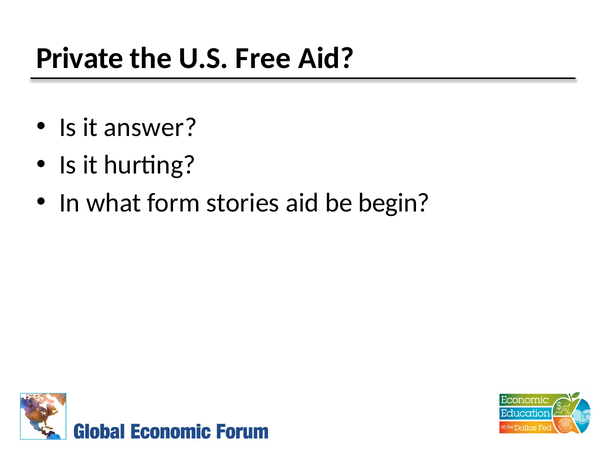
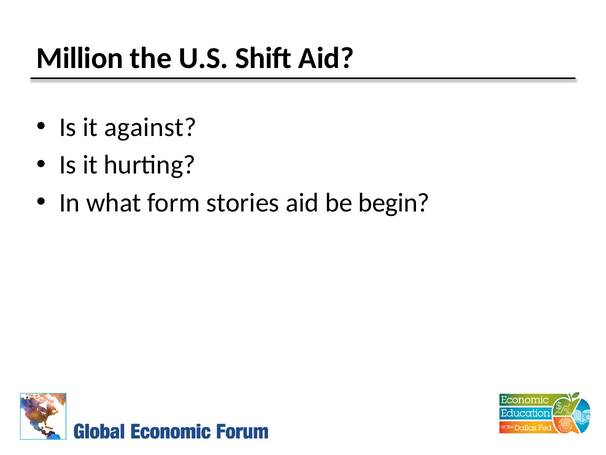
Private: Private -> Million
Free: Free -> Shift
answer: answer -> against
